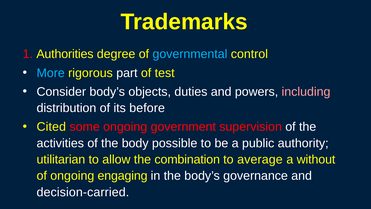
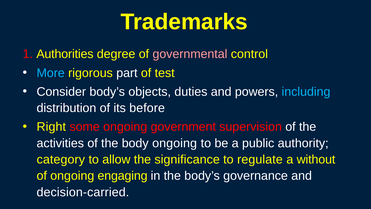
governmental colour: light blue -> pink
including colour: pink -> light blue
Cited: Cited -> Right
body possible: possible -> ongoing
utilitarian: utilitarian -> category
combination: combination -> significance
average: average -> regulate
